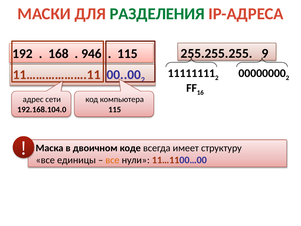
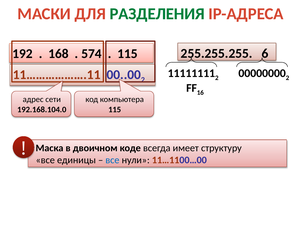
946: 946 -> 574
9: 9 -> 6
все at (112, 160) colour: orange -> blue
